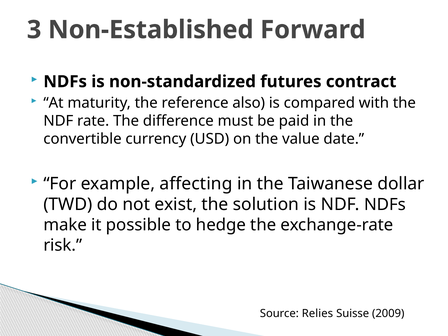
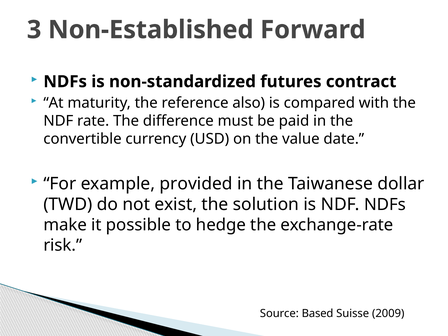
affecting: affecting -> provided
Relies: Relies -> Based
